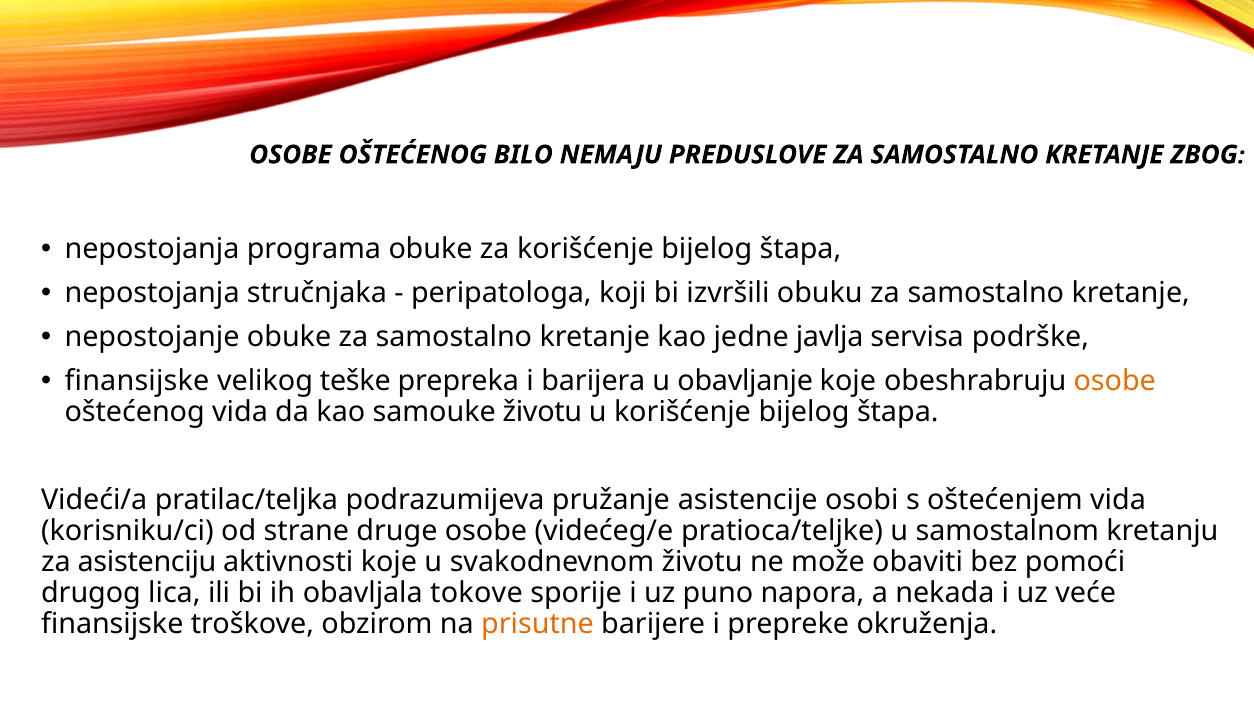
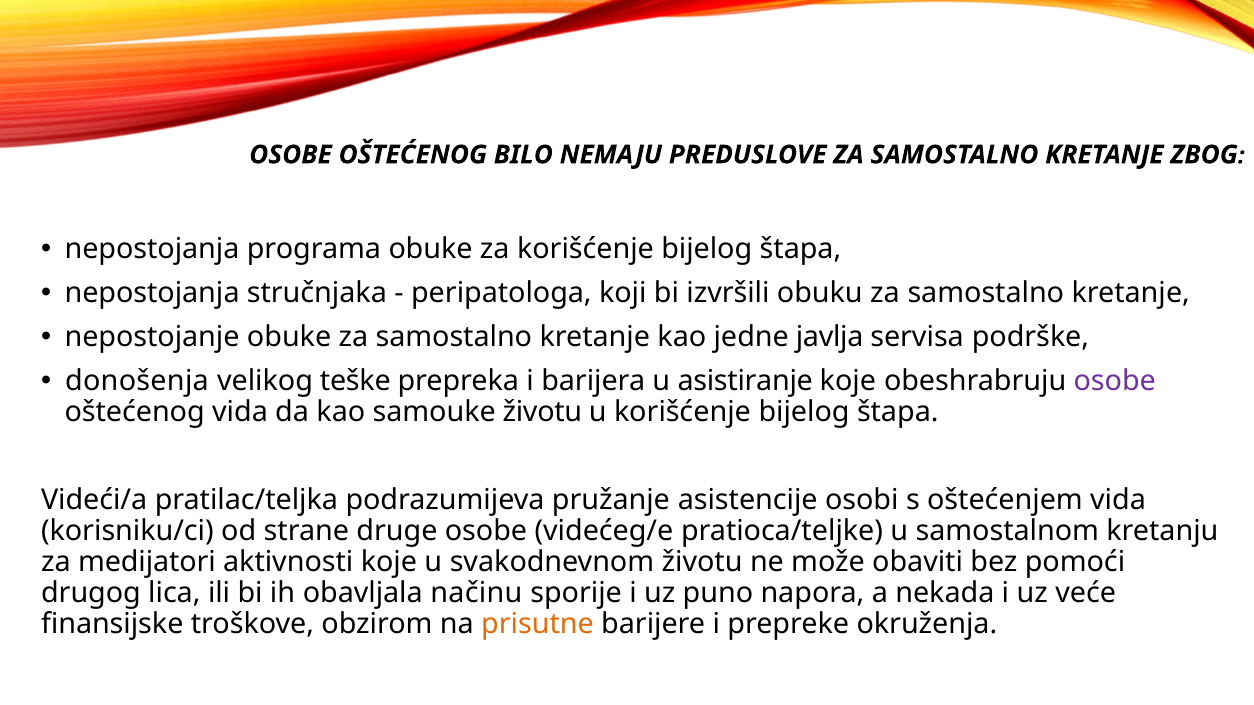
finansijske at (137, 382): finansijske -> donošenja
obavljanje: obavljanje -> asistiranje
osobe at (1115, 382) colour: orange -> purple
asistenciju: asistenciju -> medijatori
tokove: tokove -> načinu
